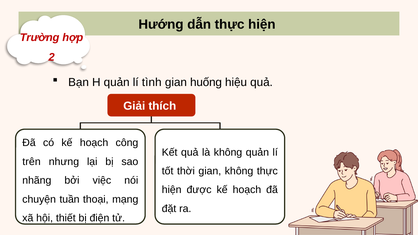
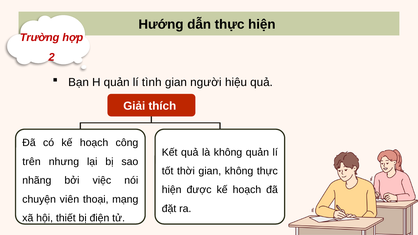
huống: huống -> người
tuần: tuần -> viên
